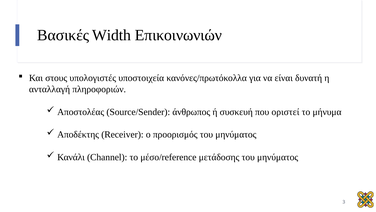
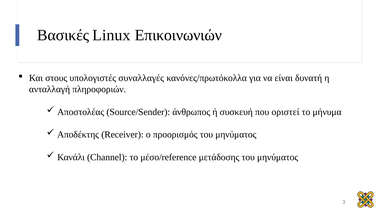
Width: Width -> Linux
υποστοιχεία: υποστοιχεία -> συναλλαγές
